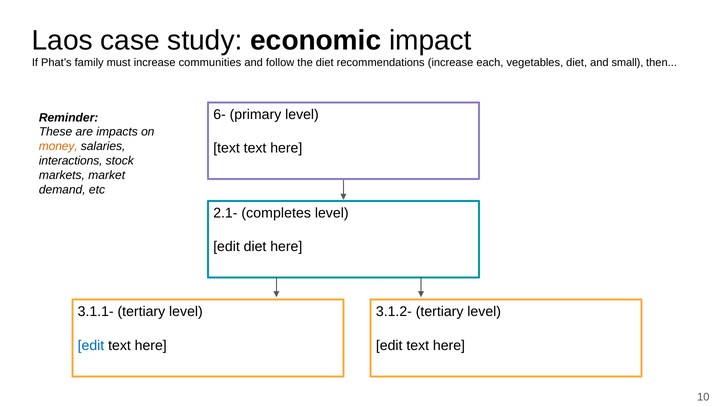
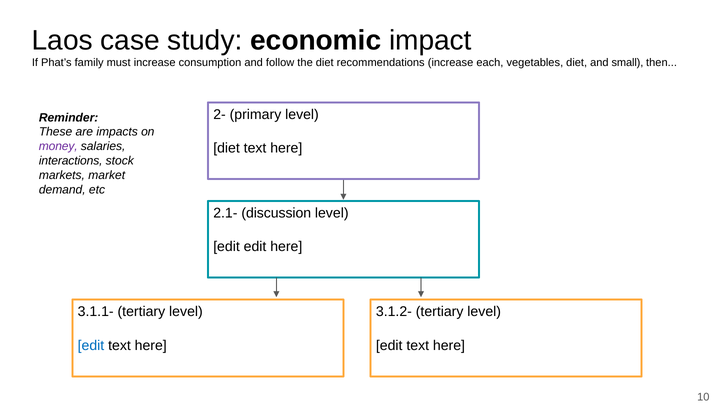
communities: communities -> consumption
6-: 6- -> 2-
money colour: orange -> purple
text at (227, 148): text -> diet
completes: completes -> discussion
edit diet: diet -> edit
